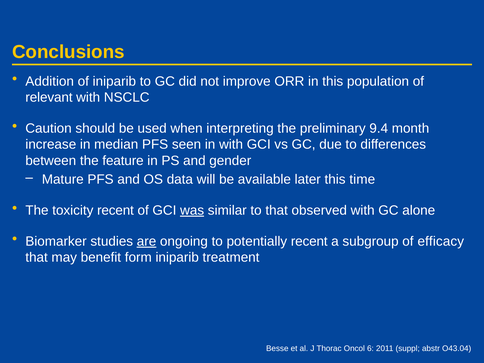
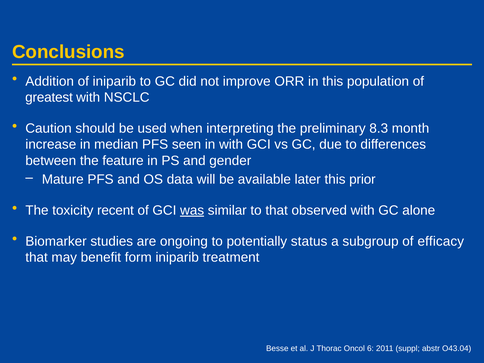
relevant: relevant -> greatest
9.4: 9.4 -> 8.3
time: time -> prior
are underline: present -> none
potentially recent: recent -> status
